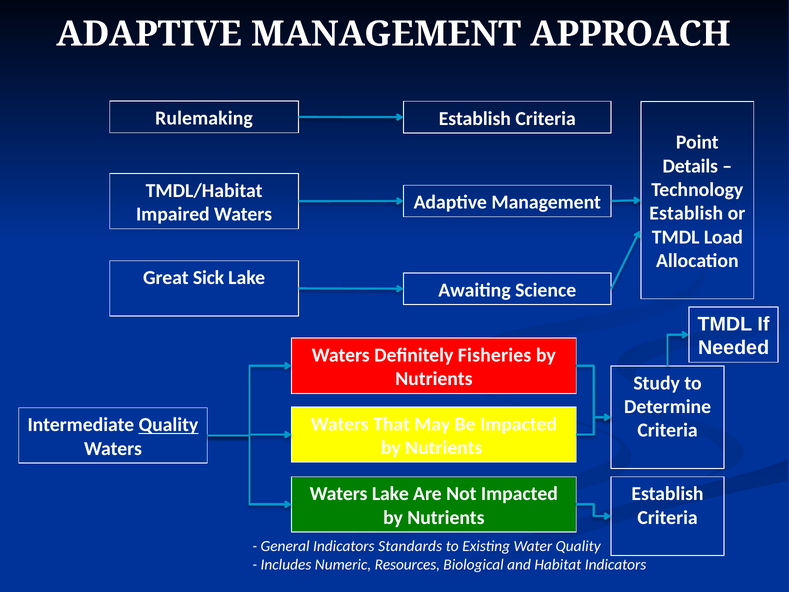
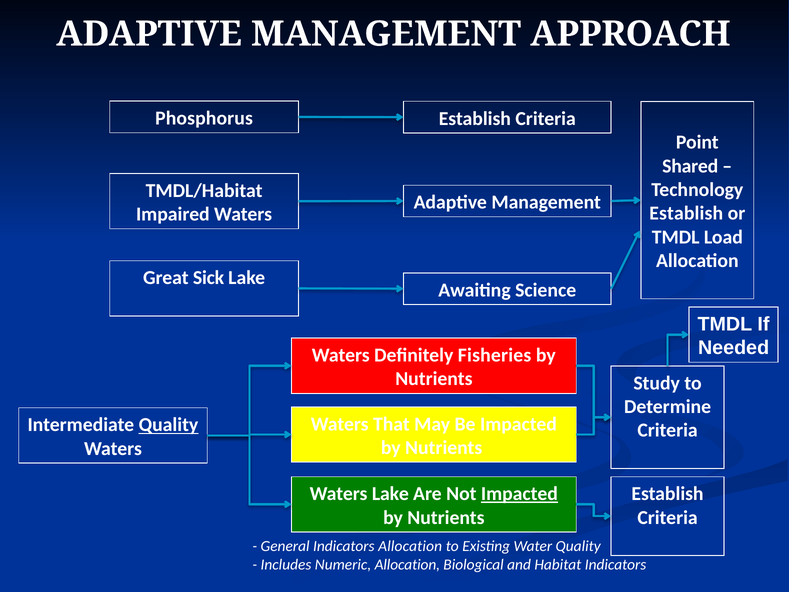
Rulemaking: Rulemaking -> Phosphorus
Details: Details -> Shared
Impacted at (519, 494) underline: none -> present
Indicators Standards: Standards -> Allocation
Numeric Resources: Resources -> Allocation
